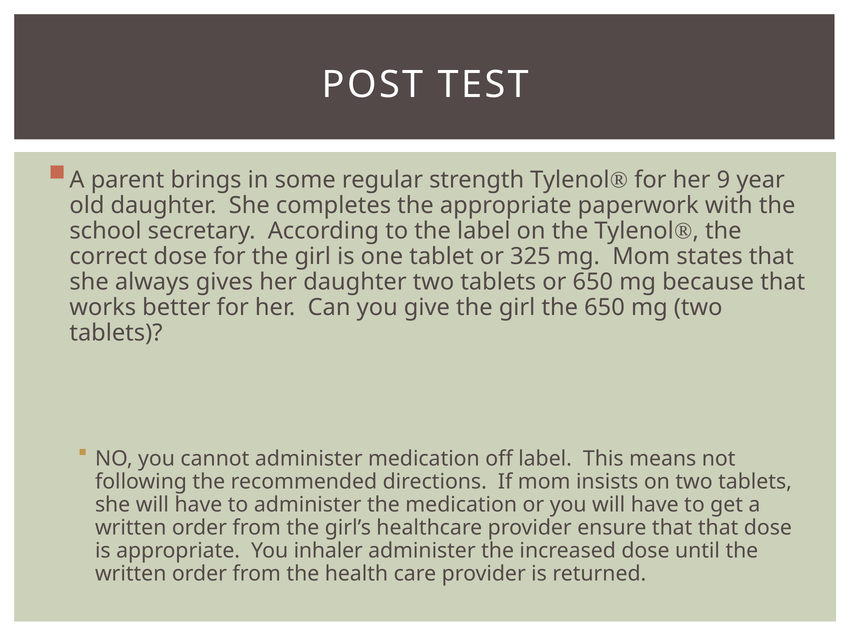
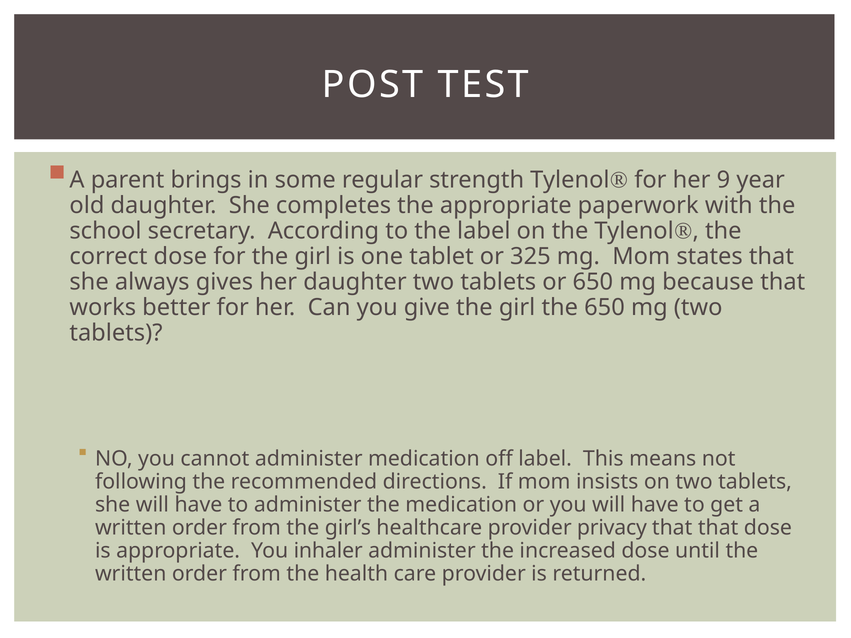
ensure: ensure -> privacy
